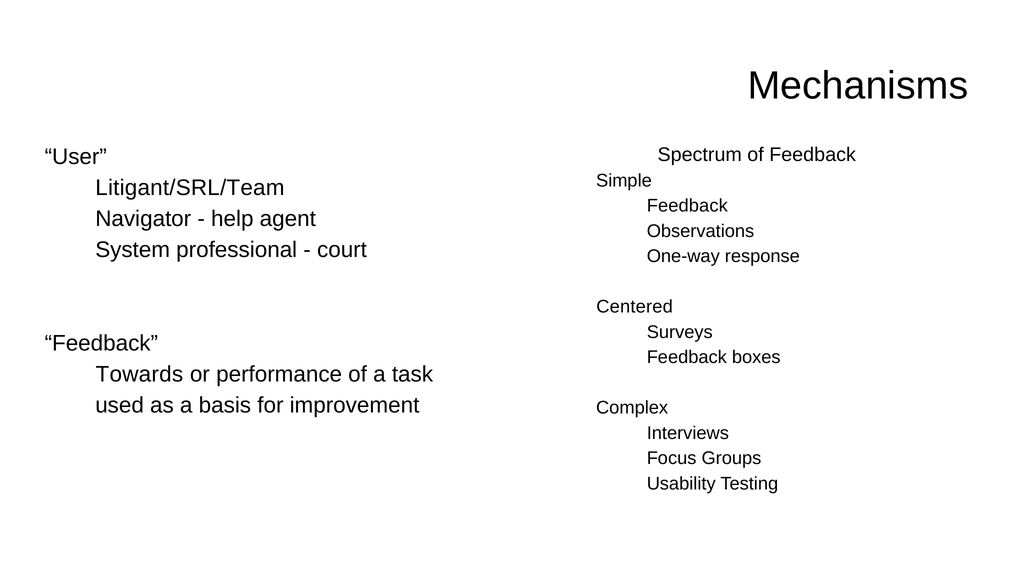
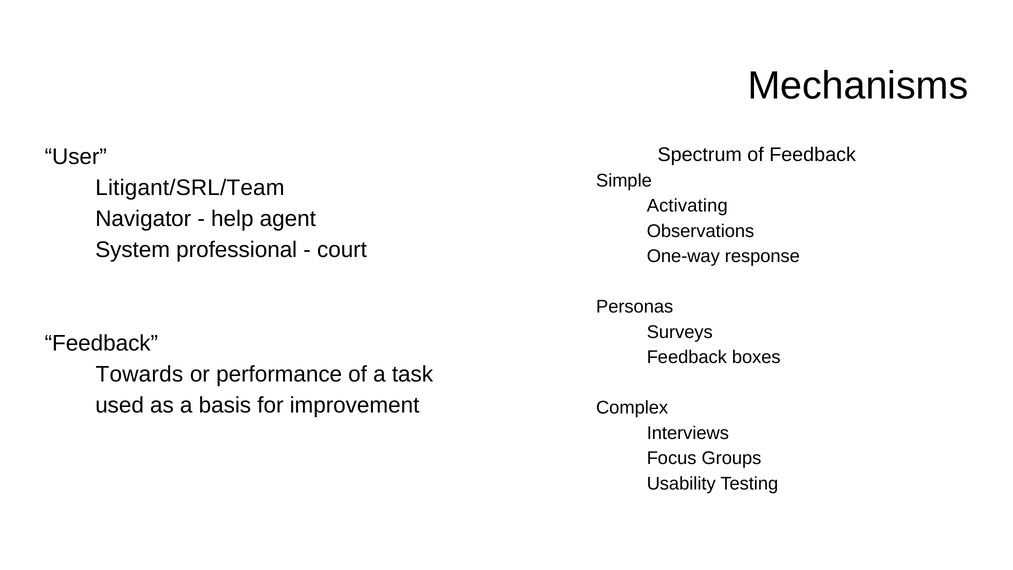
Feedback at (687, 206): Feedback -> Activating
Centered: Centered -> Personas
